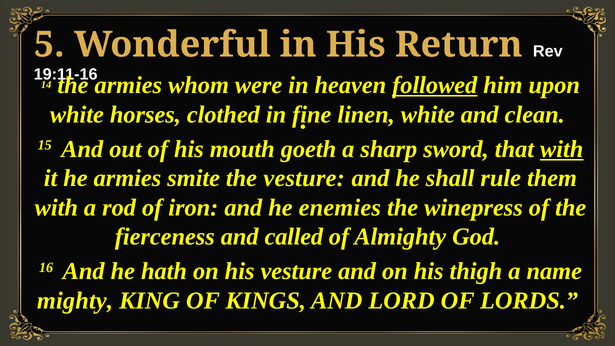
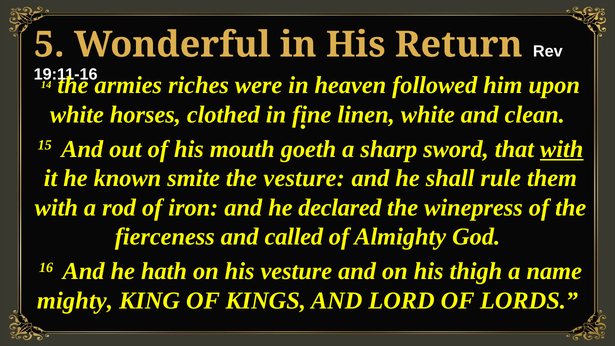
whom: whom -> riches
followed underline: present -> none
he armies: armies -> known
enemies: enemies -> declared
